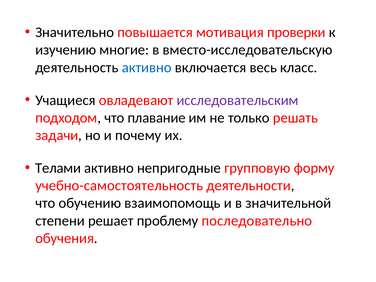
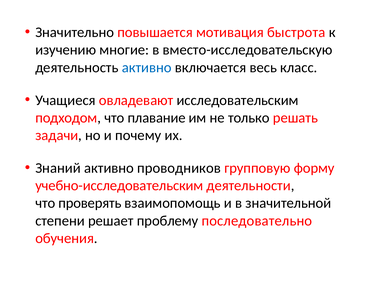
проверки: проверки -> быстрота
исследовательским colour: purple -> black
Телами: Телами -> Знаний
непригодные: непригодные -> проводников
учебно-самостоятельность: учебно-самостоятельность -> учебно-исследовательским
обучению: обучению -> проверять
